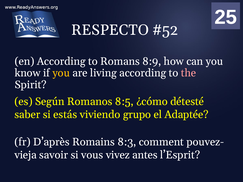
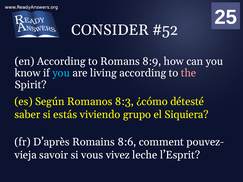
RESPECTO: RESPECTO -> CONSIDER
you at (61, 73) colour: yellow -> light blue
8:5: 8:5 -> 8:3
Adaptée: Adaptée -> Siquiera
8:3: 8:3 -> 8:6
antes: antes -> leche
